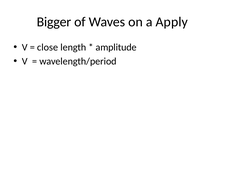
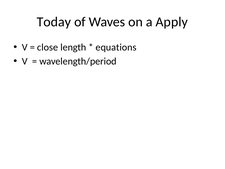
Bigger: Bigger -> Today
amplitude: amplitude -> equations
